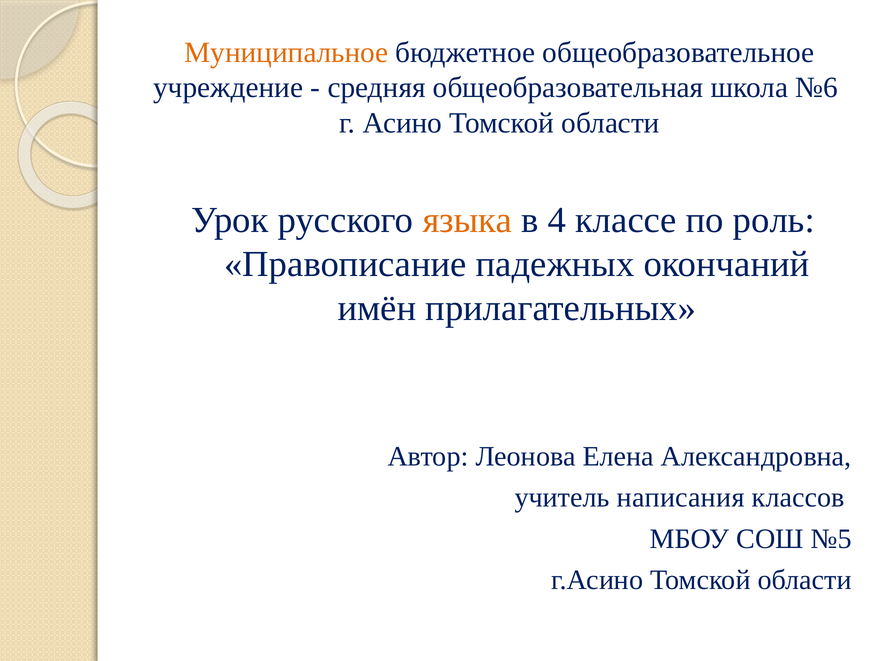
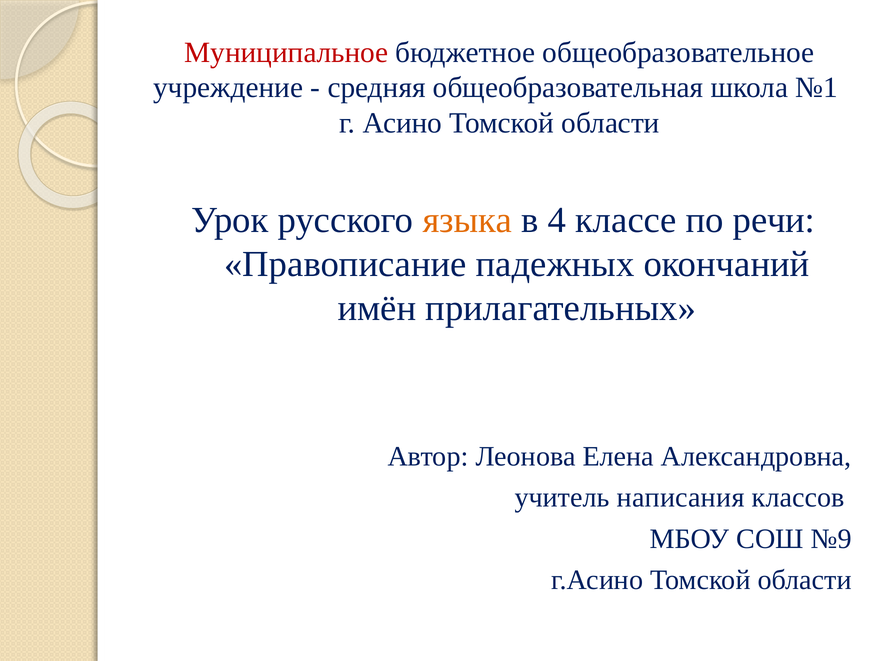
Муниципальное colour: orange -> red
№6: №6 -> №1
роль: роль -> речи
№5: №5 -> №9
